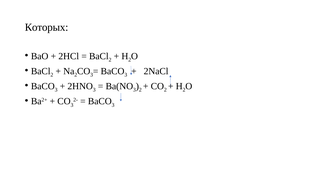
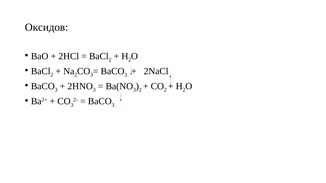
Которых: Которых -> Оксидов
